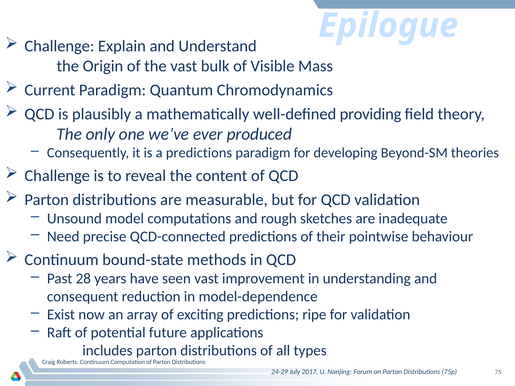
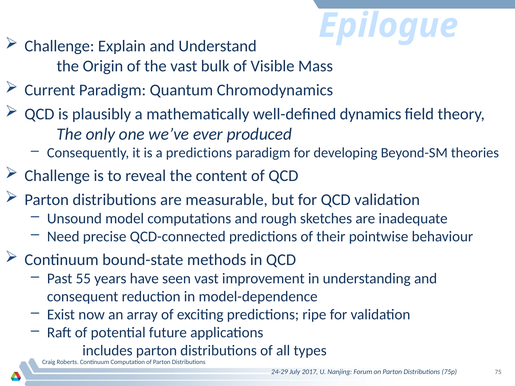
providing: providing -> dynamics
28: 28 -> 55
